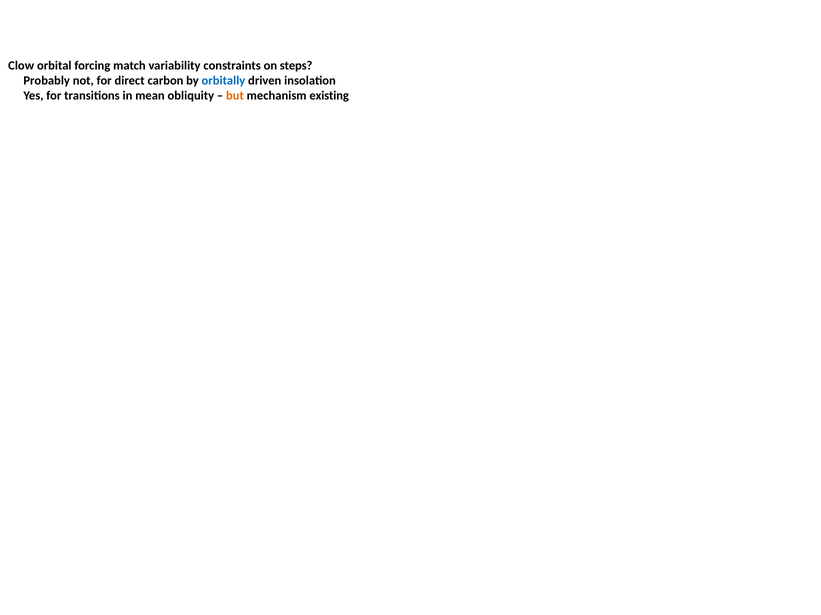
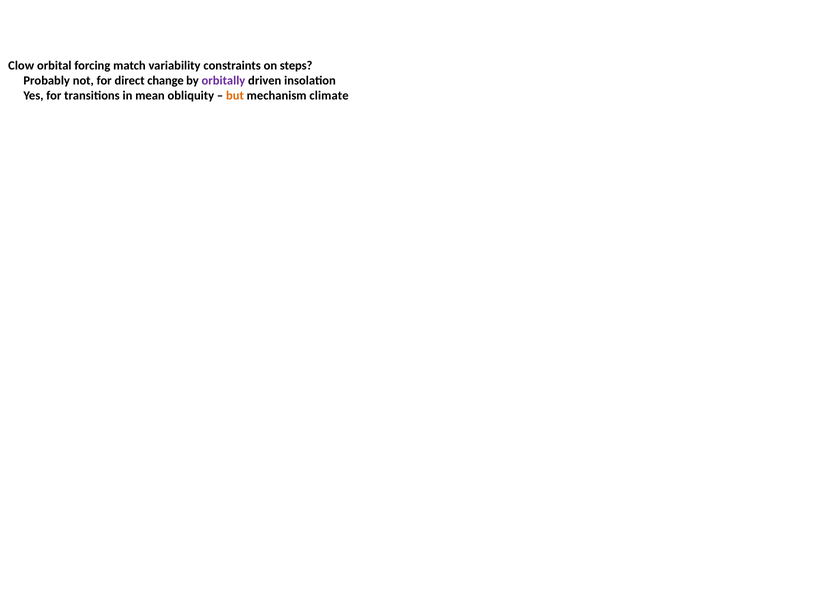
carbon: carbon -> change
orbitally colour: blue -> purple
existing: existing -> climate
